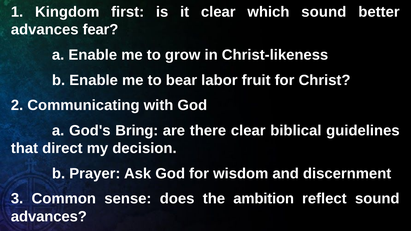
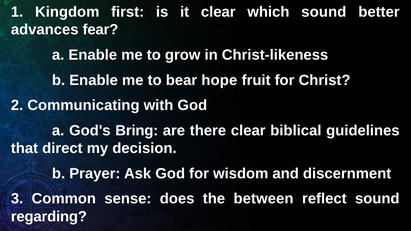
labor: labor -> hope
ambition: ambition -> between
advances at (49, 217): advances -> regarding
